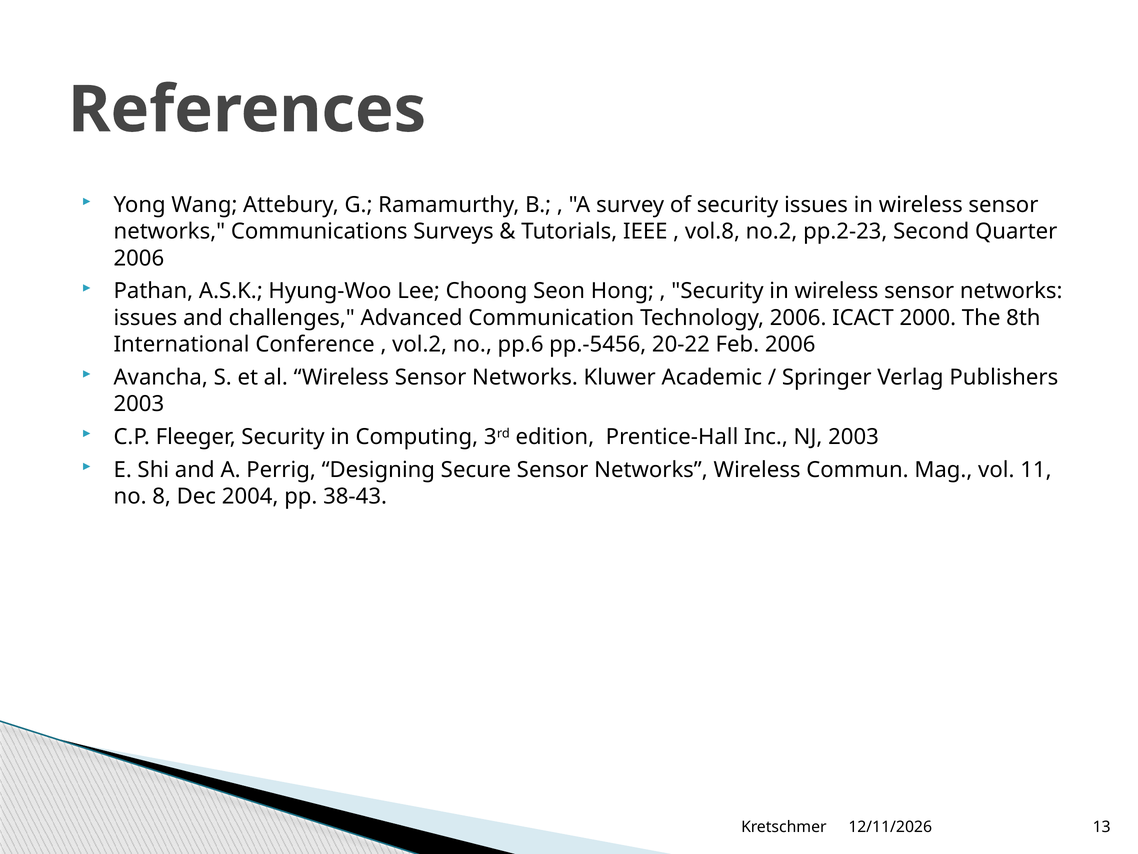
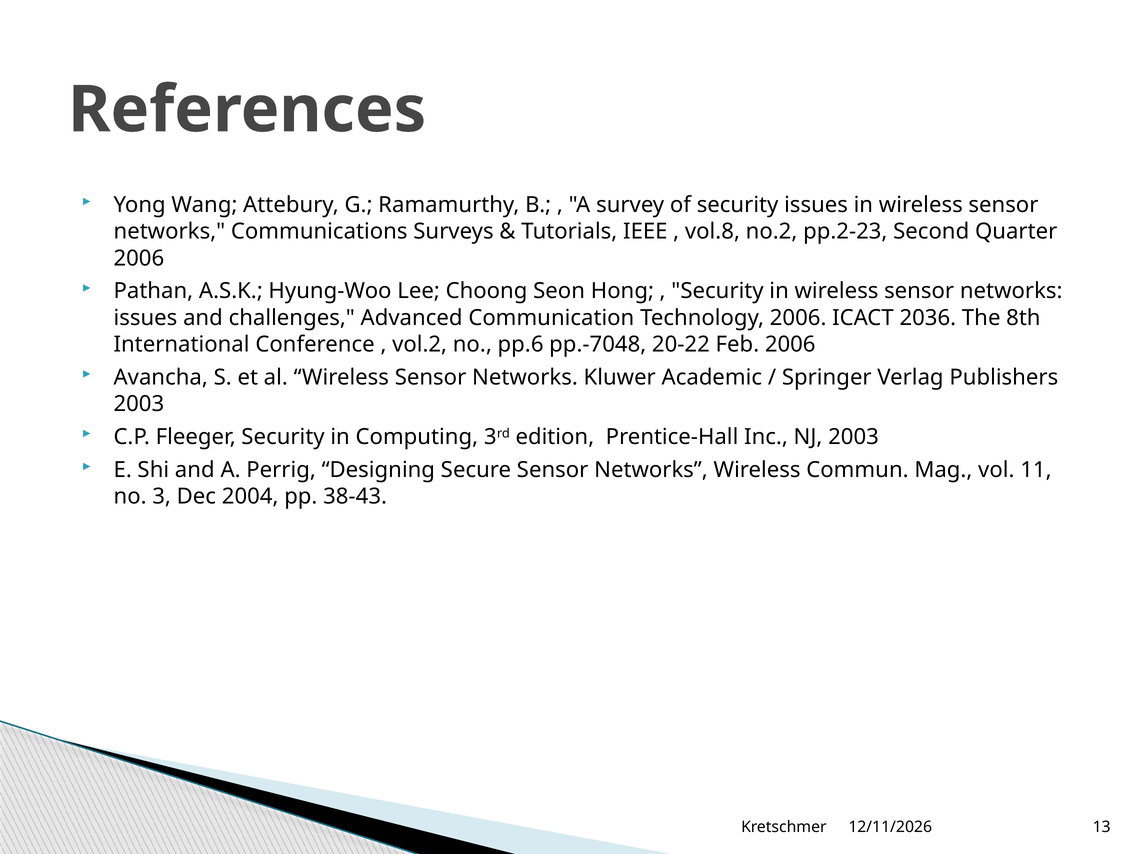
2000: 2000 -> 2036
pp.-5456: pp.-5456 -> pp.-7048
8: 8 -> 3
